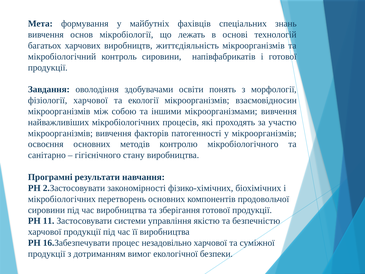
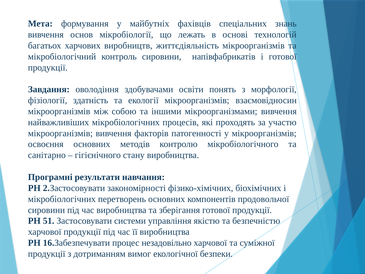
фізіології харчової: харчової -> здатність
11: 11 -> 51
